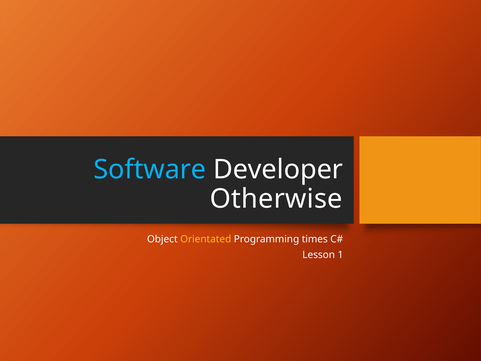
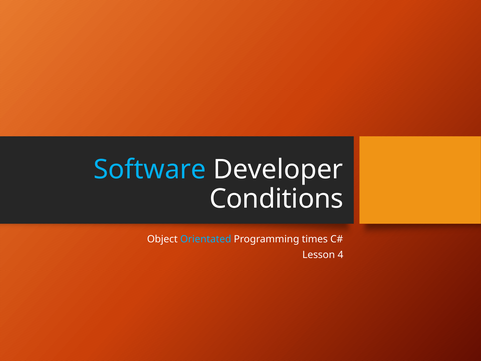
Otherwise: Otherwise -> Conditions
Orientated colour: yellow -> light blue
1: 1 -> 4
